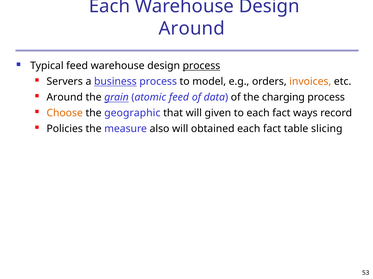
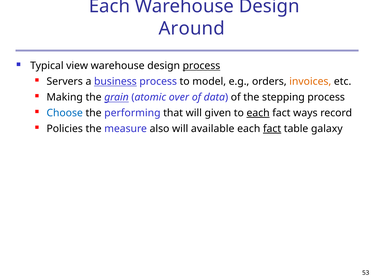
Typical feed: feed -> view
Around at (65, 97): Around -> Making
atomic feed: feed -> over
charging: charging -> stepping
Choose colour: orange -> blue
geographic: geographic -> performing
each at (258, 113) underline: none -> present
obtained: obtained -> available
fact at (272, 129) underline: none -> present
slicing: slicing -> galaxy
